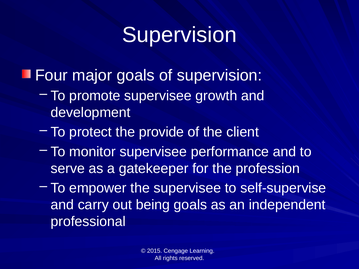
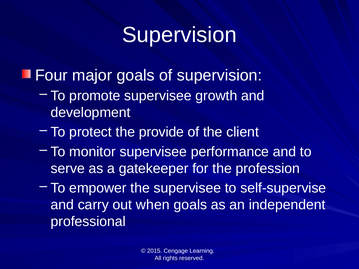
being: being -> when
